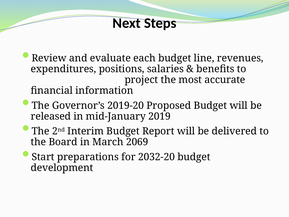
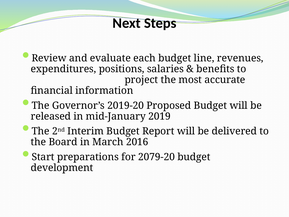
2069: 2069 -> 2016
2032-20: 2032-20 -> 2079-20
